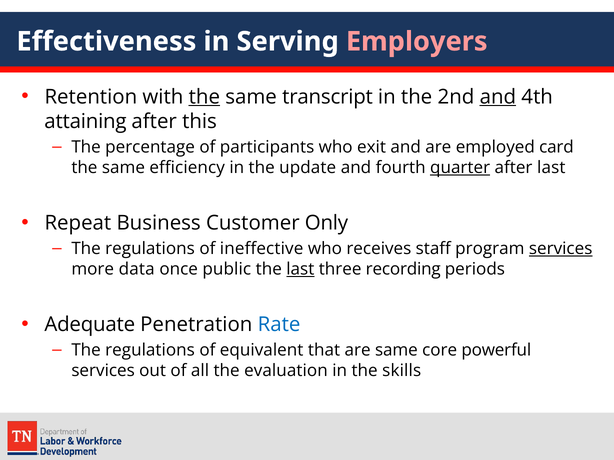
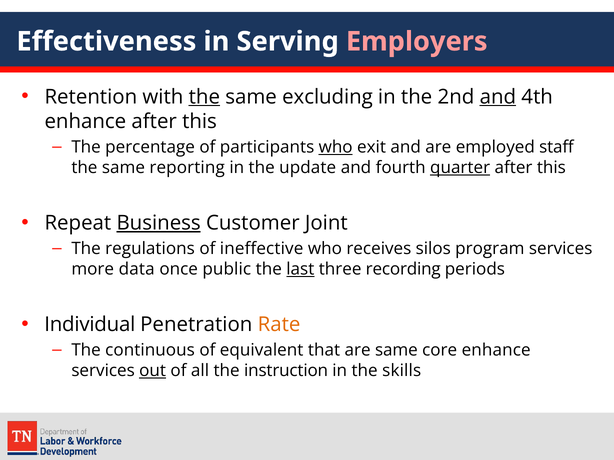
transcript: transcript -> excluding
attaining at (85, 122): attaining -> enhance
who at (336, 147) underline: none -> present
card: card -> staff
efficiency: efficiency -> reporting
last at (551, 168): last -> this
Business underline: none -> present
Only: Only -> Joint
staff: staff -> silos
services at (561, 249) underline: present -> none
Adequate: Adequate -> Individual
Rate colour: blue -> orange
regulations at (150, 350): regulations -> continuous
core powerful: powerful -> enhance
out underline: none -> present
evaluation: evaluation -> instruction
